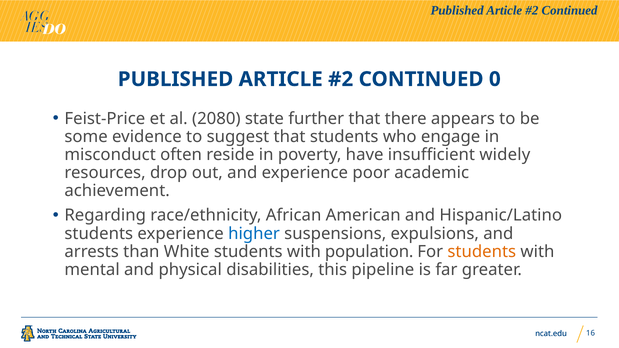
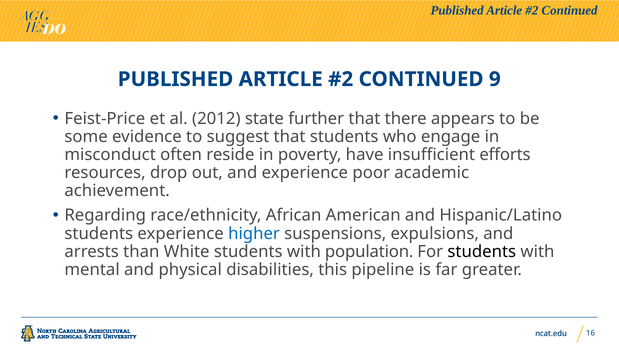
0: 0 -> 9
2080: 2080 -> 2012
widely: widely -> efforts
students at (482, 252) colour: orange -> black
